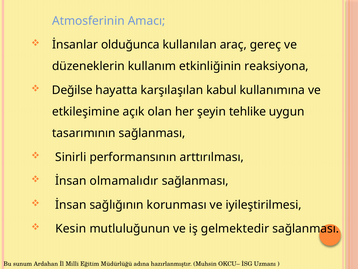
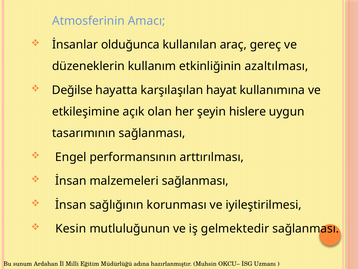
reaksiyona: reaksiyona -> azaltılması
kabul: kabul -> hayat
tehlike: tehlike -> hislere
Sinirli: Sinirli -> Engel
olmamalıdır: olmamalıdır -> malzemeleri
